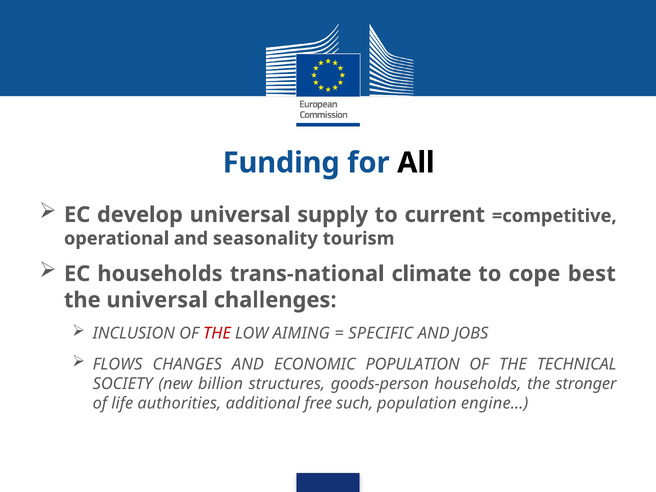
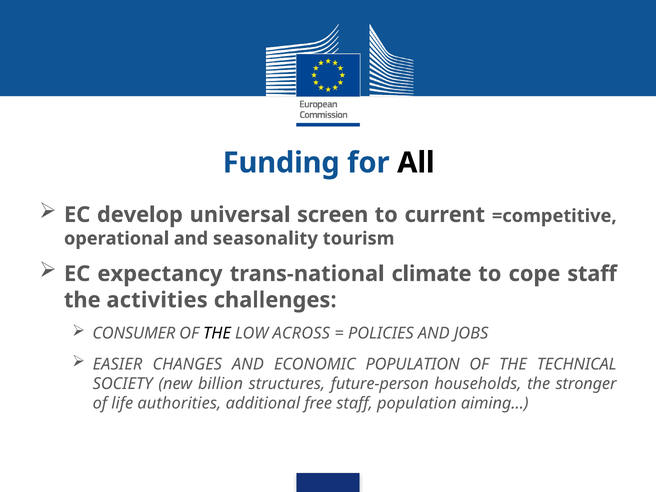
supply: supply -> screen
EC households: households -> expectancy
cope best: best -> staff
the universal: universal -> activities
INCLUSION: INCLUSION -> CONSUMER
THE at (217, 334) colour: red -> black
AIMING: AIMING -> ACROSS
SPECIFIC: SPECIFIC -> POLICIES
FLOWS: FLOWS -> EASIER
goods-person: goods-person -> future-person
free such: such -> staff
engine…: engine… -> aiming…
